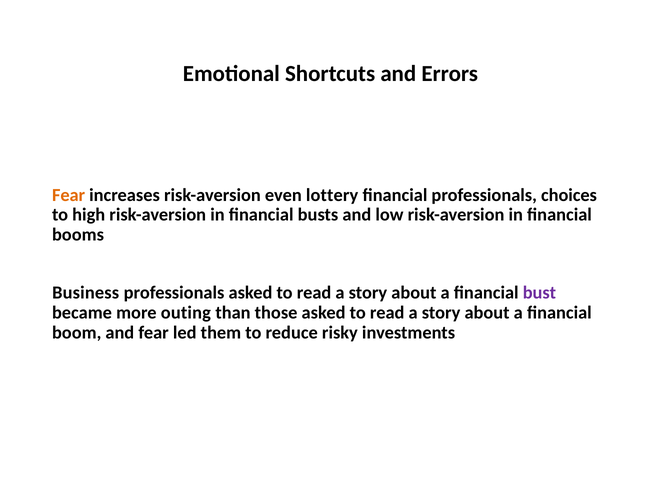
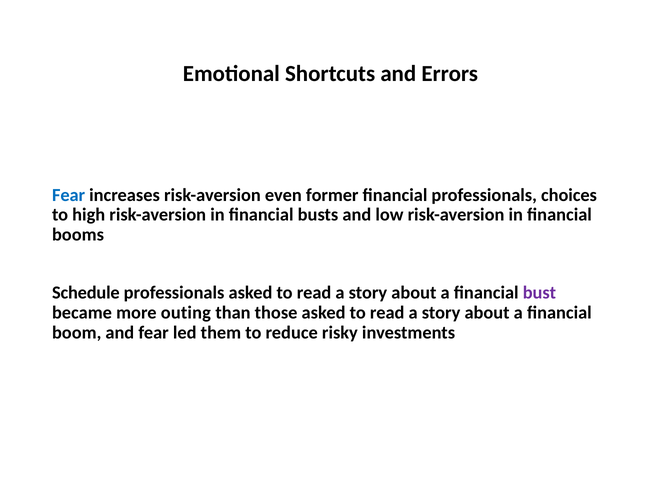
Fear at (69, 195) colour: orange -> blue
lottery: lottery -> former
Business: Business -> Schedule
